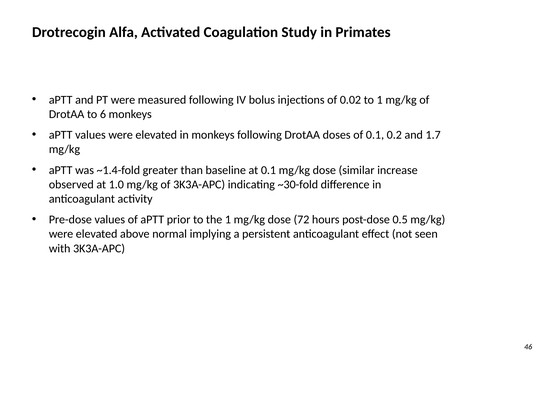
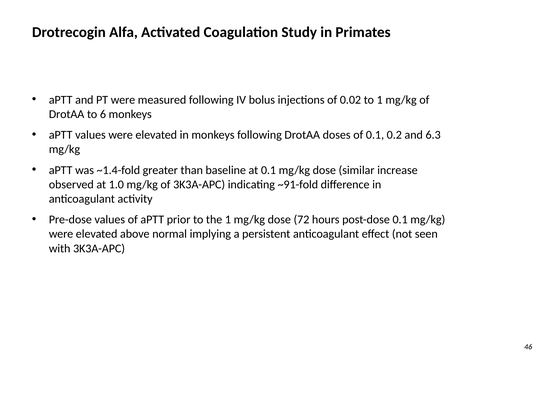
1.7: 1.7 -> 6.3
~30-fold: ~30-fold -> ~91-fold
post-dose 0.5: 0.5 -> 0.1
